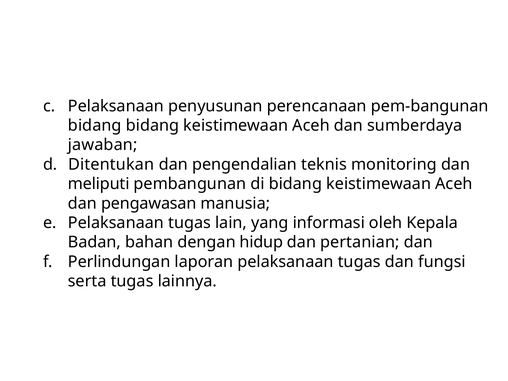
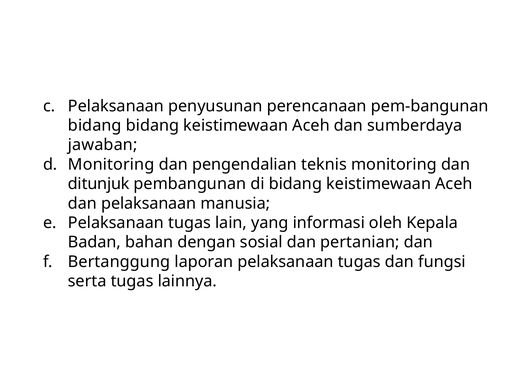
d Ditentukan: Ditentukan -> Monitoring
meliputi: meliputi -> ditunjuk
dan pengawasan: pengawasan -> pelaksanaan
hidup: hidup -> sosial
Perlindungan: Perlindungan -> Bertanggung
